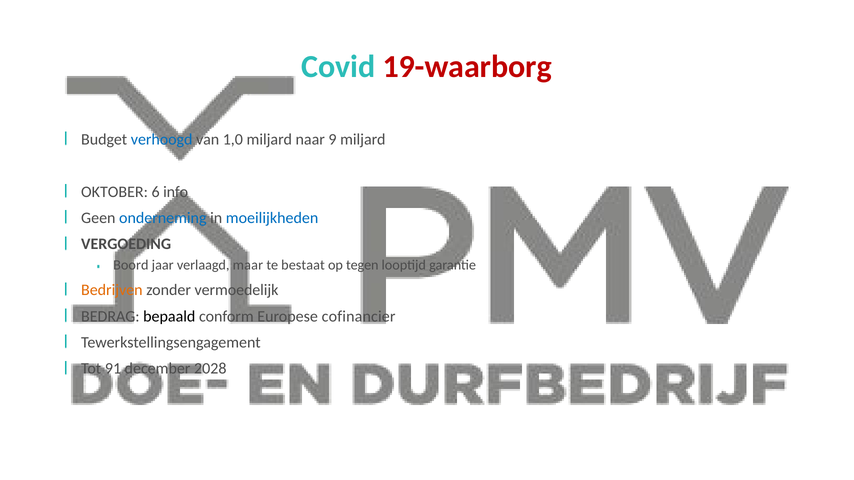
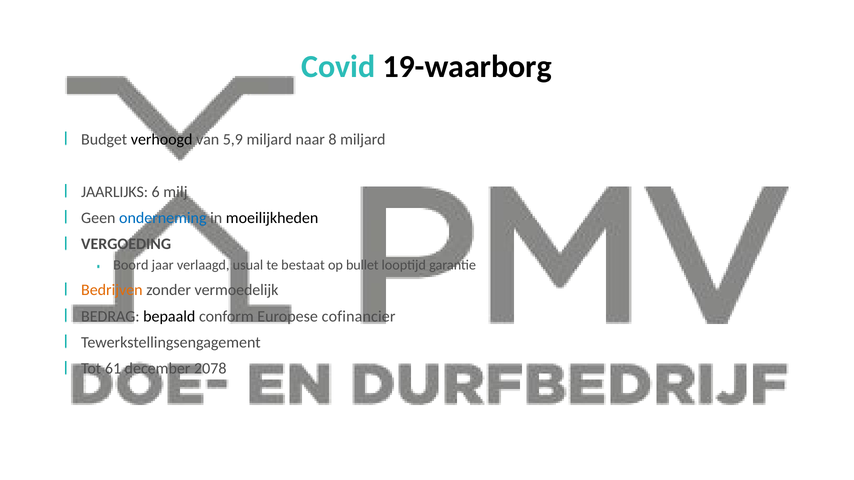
19-waarborg colour: red -> black
verhoogd colour: blue -> black
1,0: 1,0 -> 5,9
9: 9 -> 8
OKTOBER: OKTOBER -> JAARLIJKS
info: info -> milj
moeilijkheden colour: blue -> black
maar: maar -> usual
tegen: tegen -> bullet
91: 91 -> 61
2028: 2028 -> 2078
